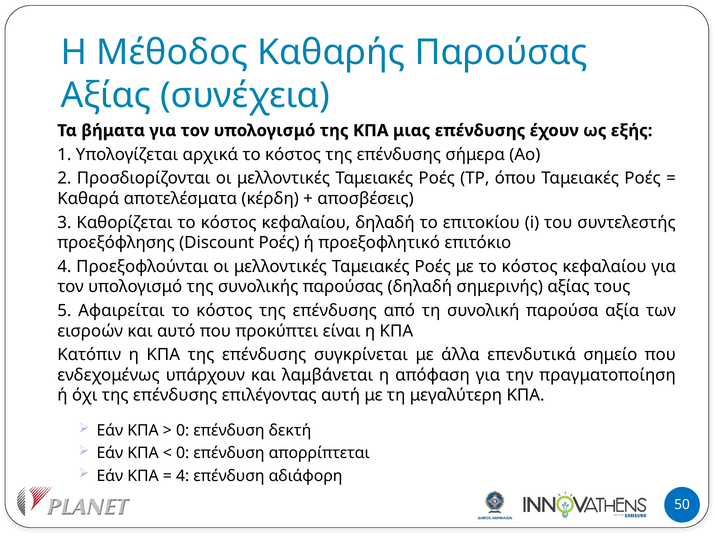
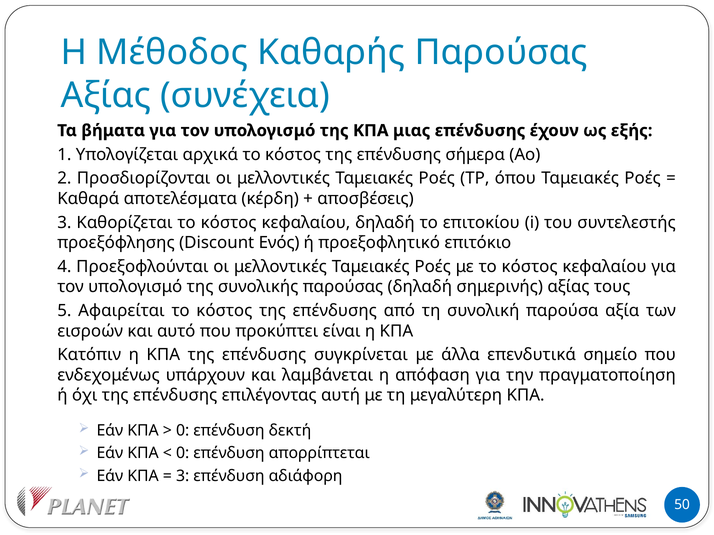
Discount Ροές: Ροές -> Ενός
4 at (183, 476): 4 -> 3
